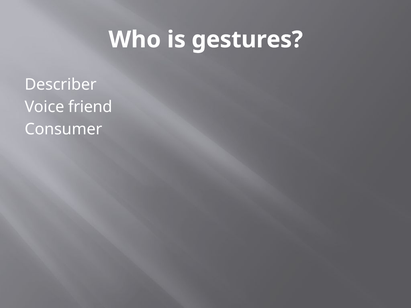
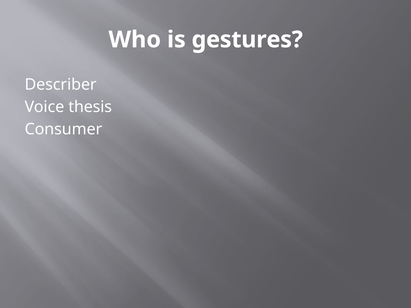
friend: friend -> thesis
